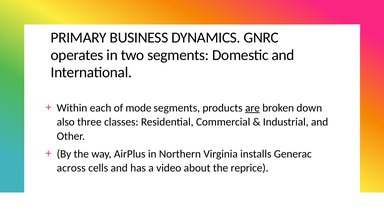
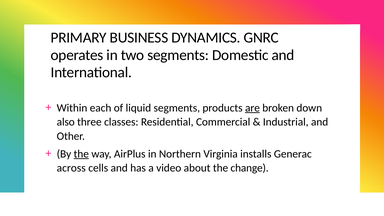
mode: mode -> liquid
the at (81, 154) underline: none -> present
reprice: reprice -> change
